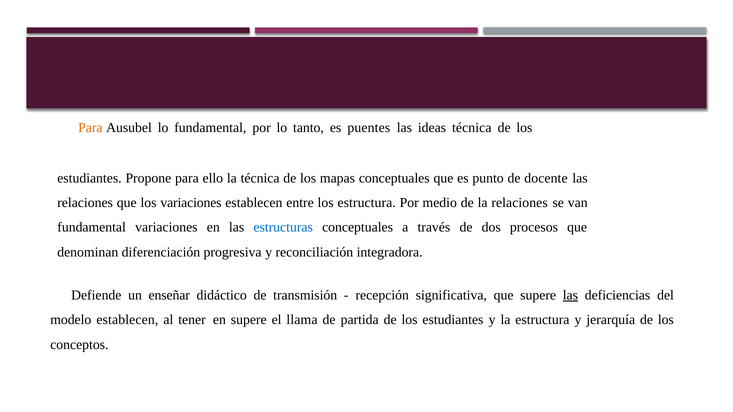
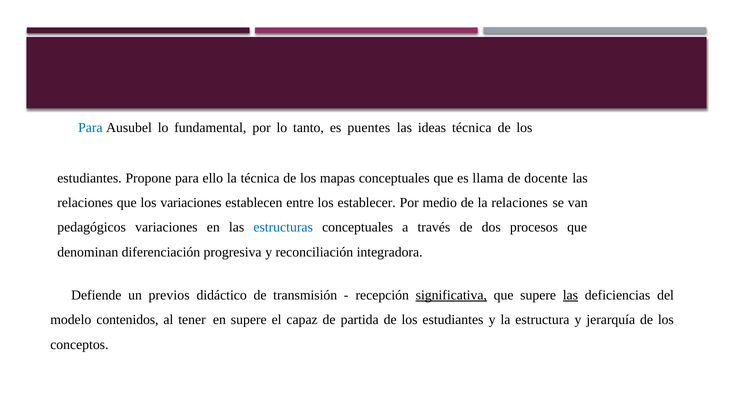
Para at (90, 128) colour: orange -> blue
punto: punto -> llama
los estructura: estructura -> establecer
fundamental at (92, 228): fundamental -> pedagógicos
enseñar: enseñar -> previos
significativa underline: none -> present
modelo establecen: establecen -> contenidos
llama: llama -> capaz
